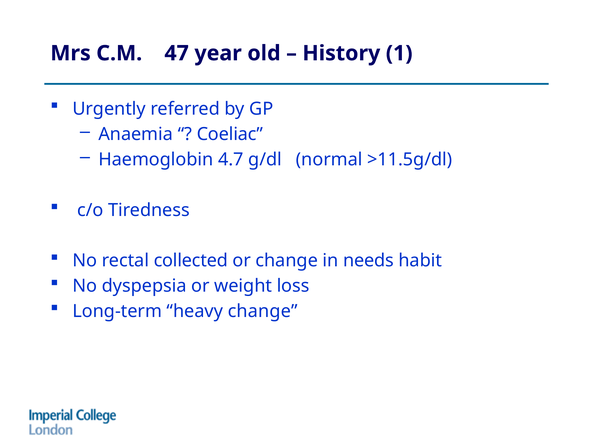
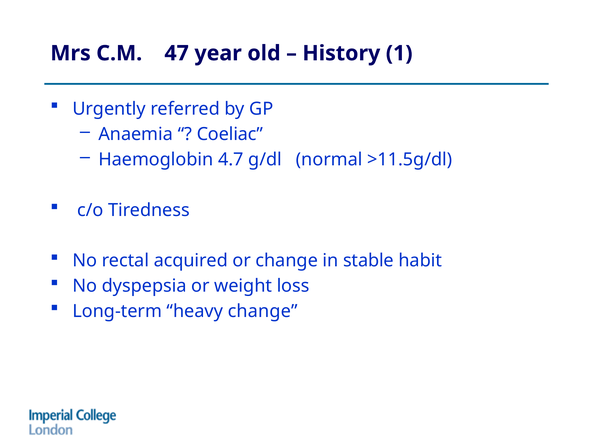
collected: collected -> acquired
needs: needs -> stable
